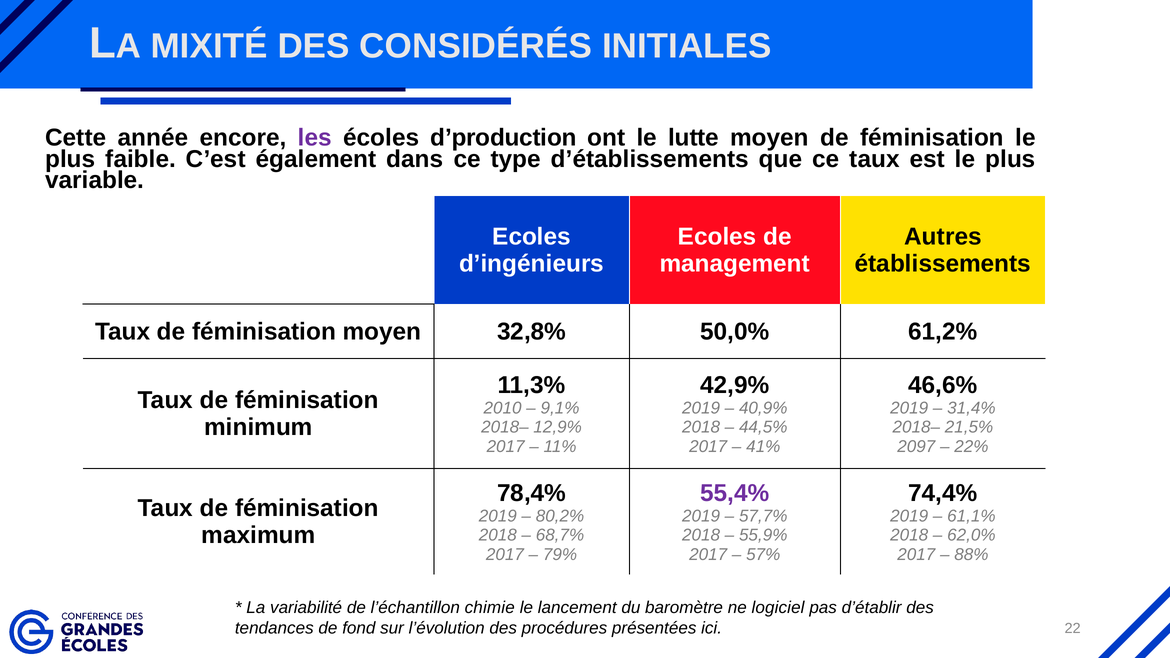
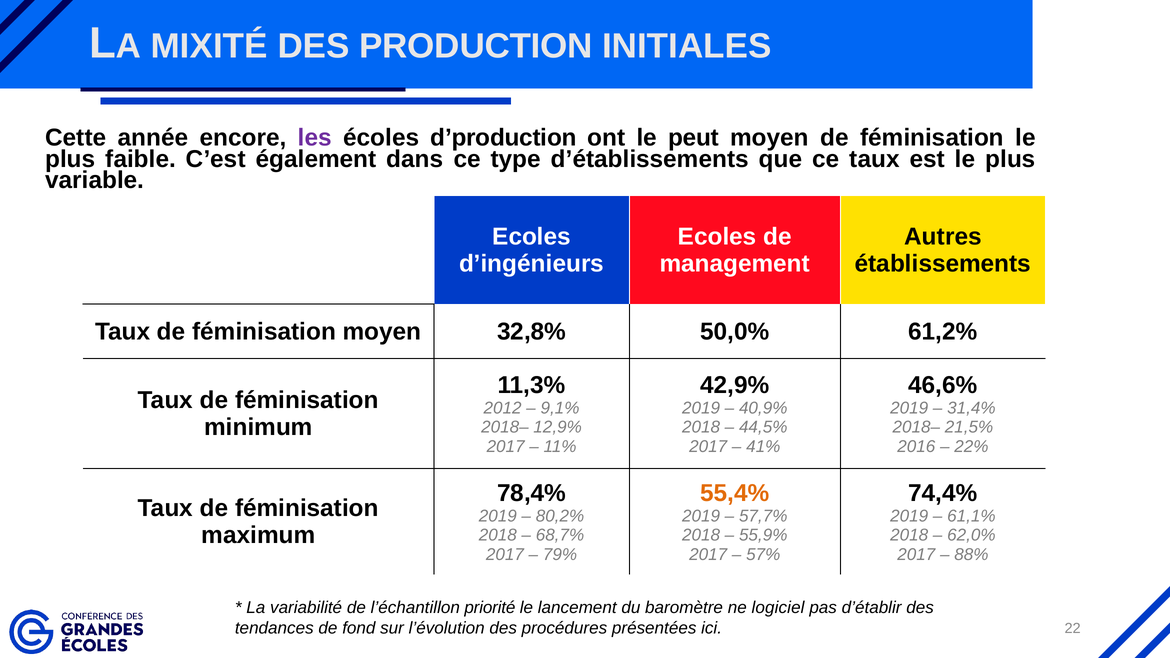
CONSIDÉRÉS: CONSIDÉRÉS -> PRODUCTION
lutte: lutte -> peut
2010: 2010 -> 2012
2097: 2097 -> 2016
55,4% colour: purple -> orange
chimie: chimie -> priorité
